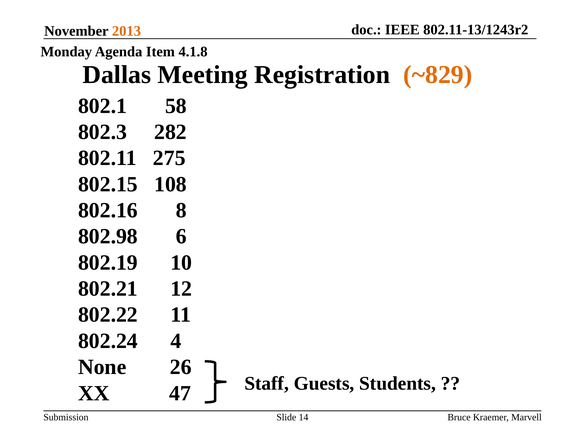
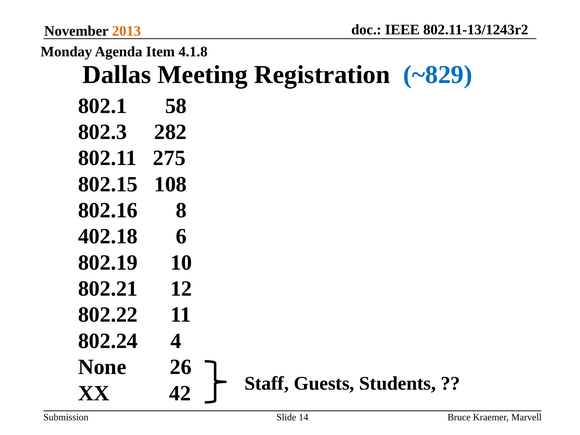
~829 colour: orange -> blue
802.98: 802.98 -> 402.18
47: 47 -> 42
